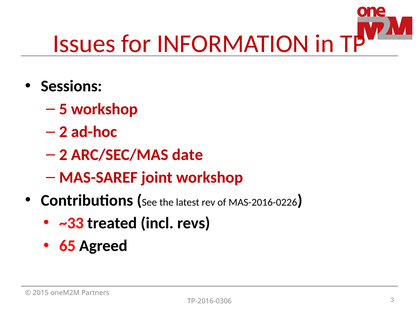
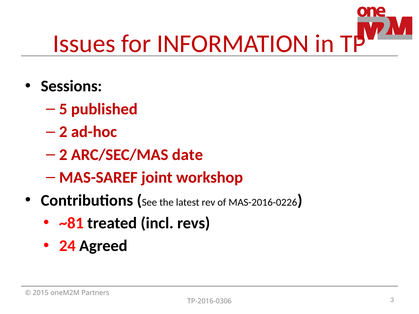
5 workshop: workshop -> published
~33: ~33 -> ~81
65: 65 -> 24
